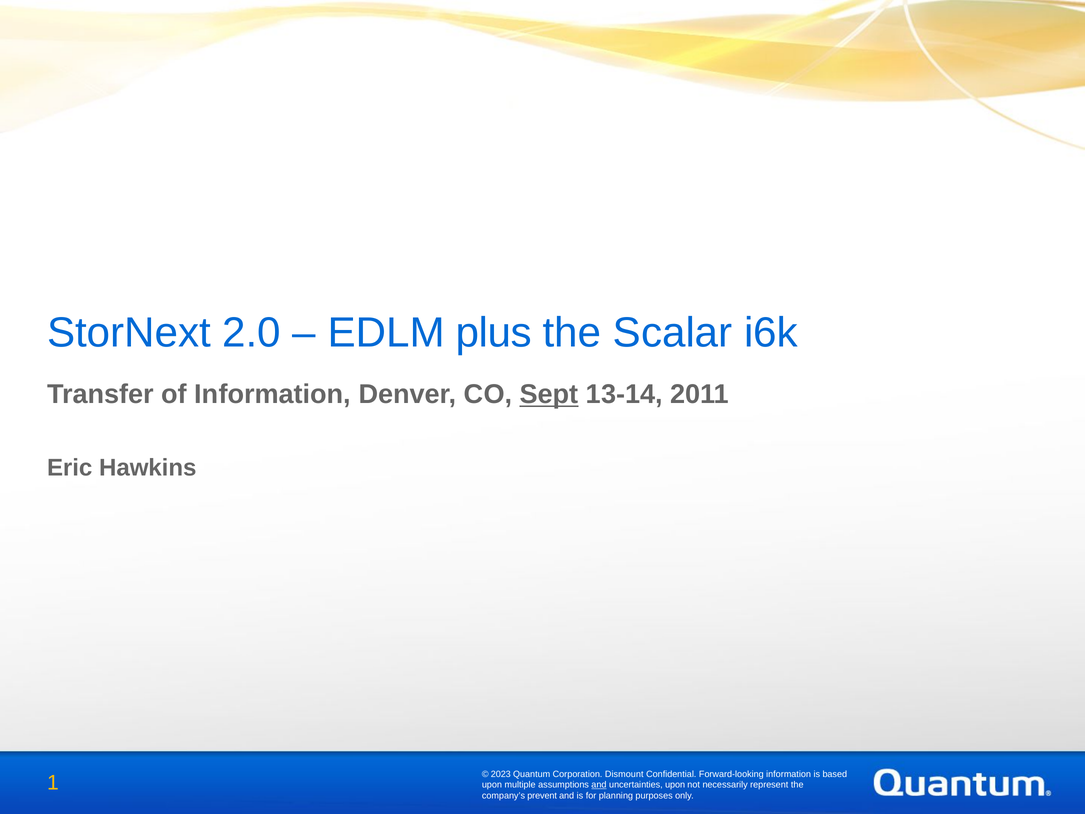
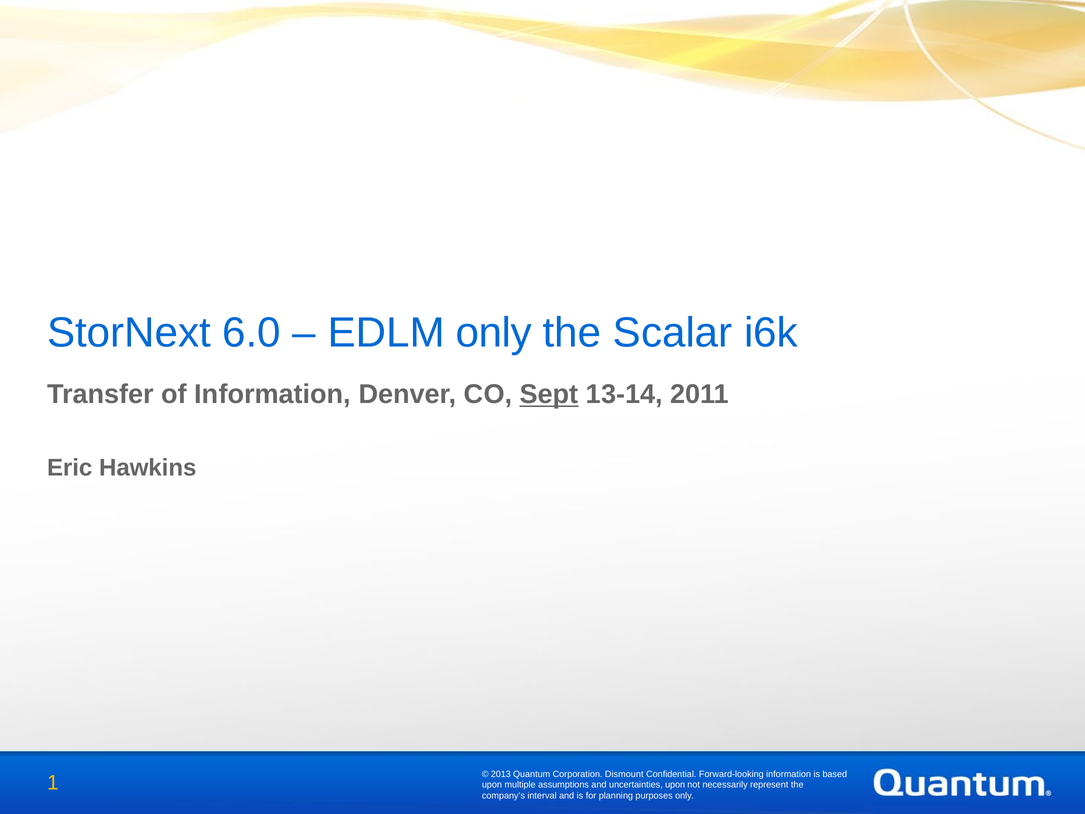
2.0: 2.0 -> 6.0
EDLM plus: plus -> only
2023: 2023 -> 2013
and at (599, 785) underline: present -> none
prevent: prevent -> interval
